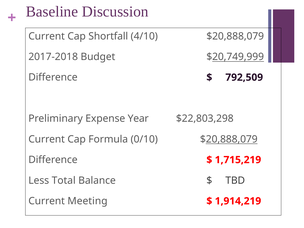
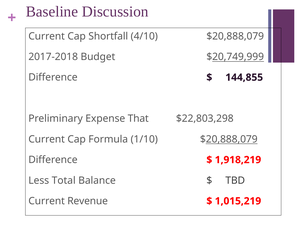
792,509: 792,509 -> 144,855
Year: Year -> That
0/10: 0/10 -> 1/10
1,715,219: 1,715,219 -> 1,918,219
Meeting: Meeting -> Revenue
1,914,219: 1,914,219 -> 1,015,219
